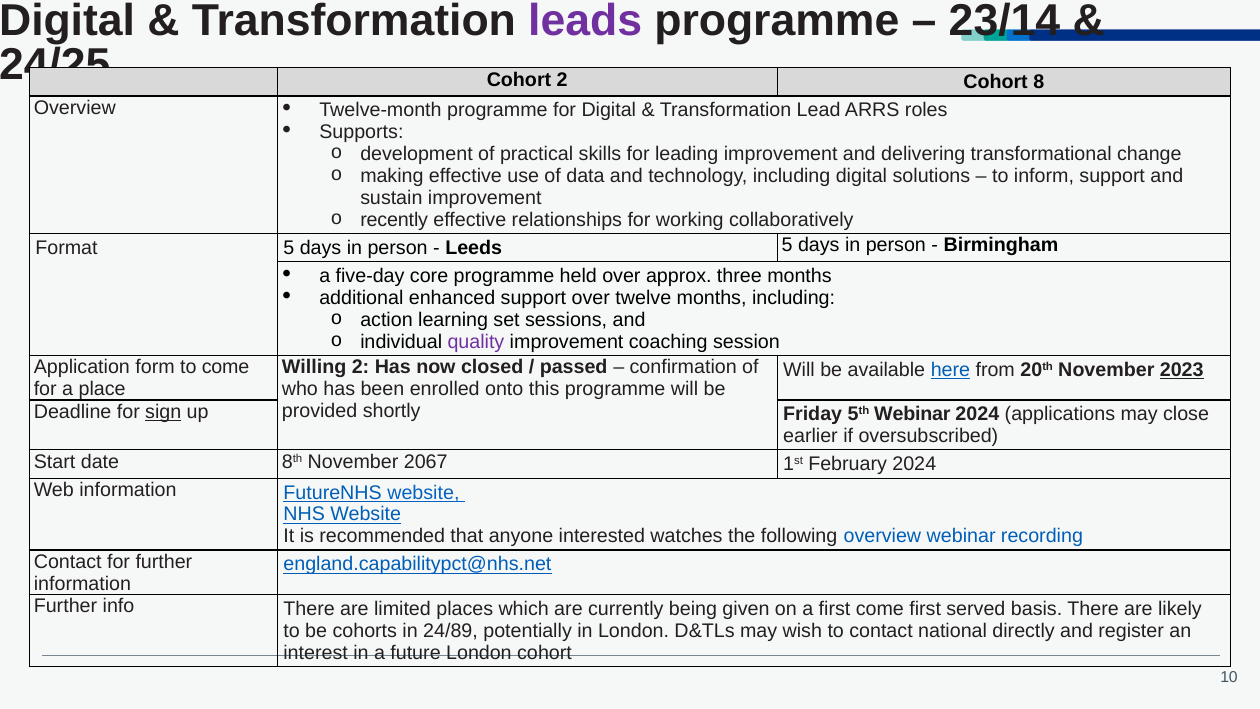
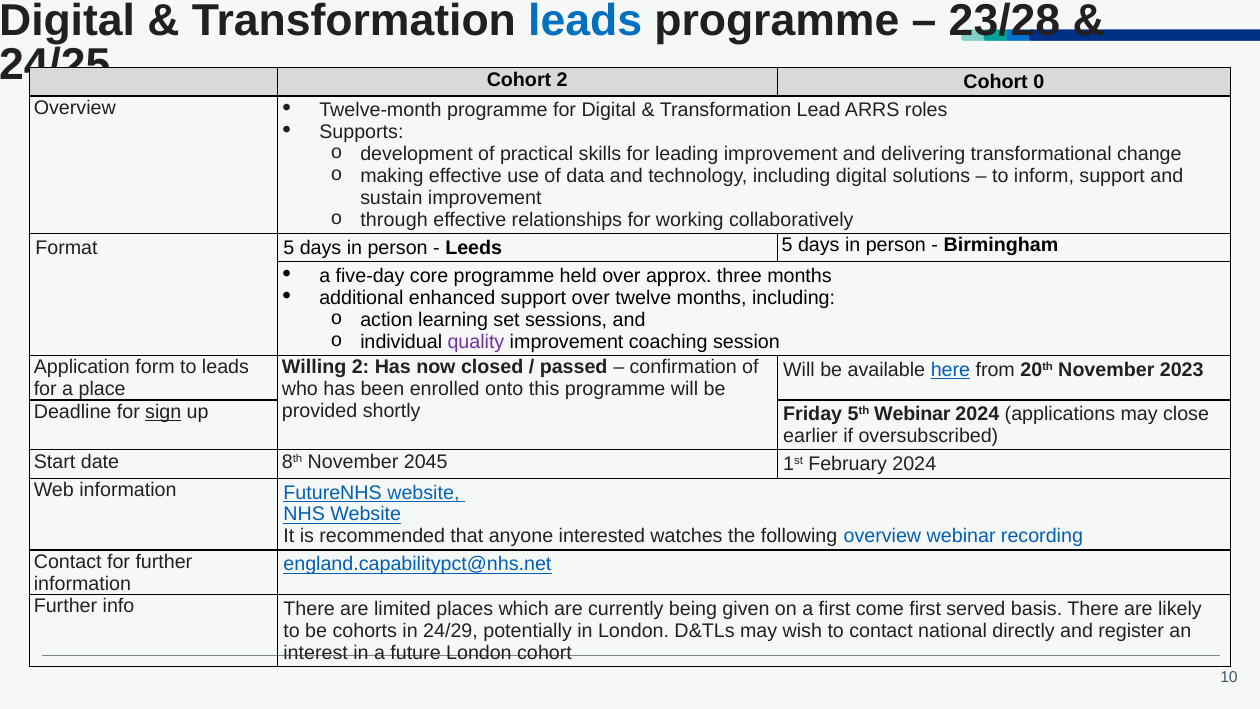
leads at (585, 21) colour: purple -> blue
23/14: 23/14 -> 23/28
8: 8 -> 0
recently: recently -> through
to come: come -> leads
2023 underline: present -> none
2067: 2067 -> 2045
24/89: 24/89 -> 24/29
